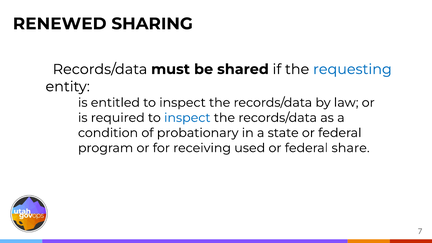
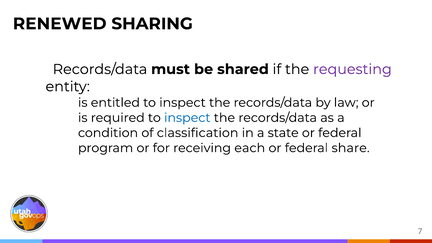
requesting colour: blue -> purple
probationary: probationary -> classification
used: used -> each
